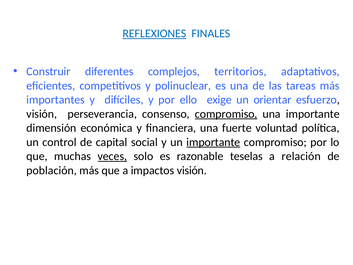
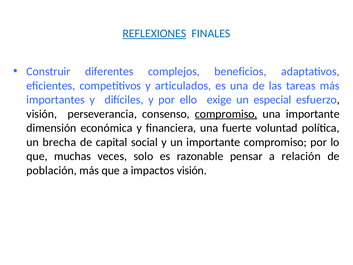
territorios: territorios -> beneficios
polinuclear: polinuclear -> articulados
orientar: orientar -> especial
control: control -> brecha
importante at (213, 142) underline: present -> none
veces underline: present -> none
teselas: teselas -> pensar
